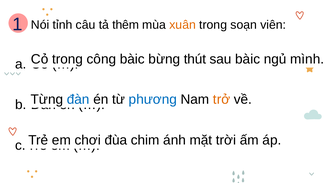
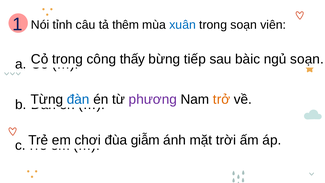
xuân colour: orange -> blue
công bàic: bàic -> thấy
thút: thút -> tiếp
ngủ mình: mình -> soạn
phương colour: blue -> purple
chim: chim -> giẫm
